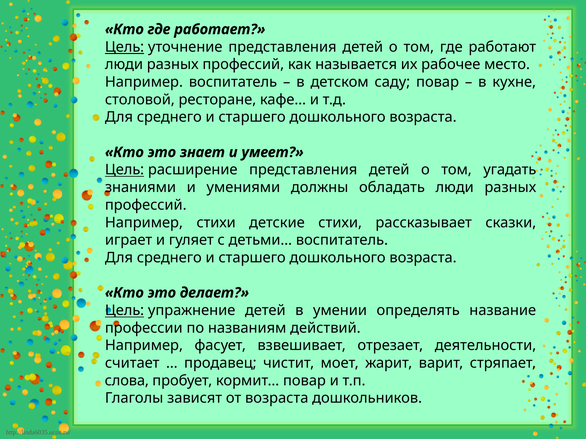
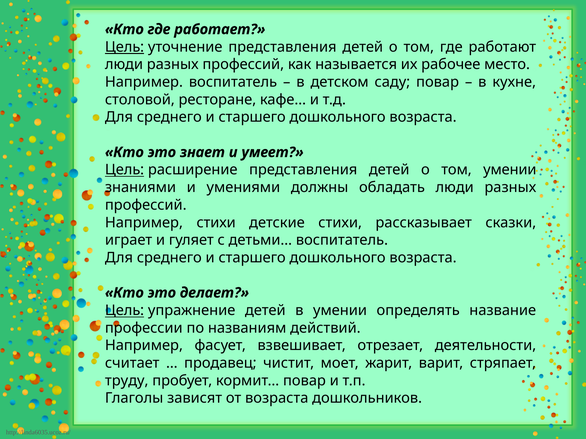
том угадать: угадать -> умении
слова: слова -> труду
